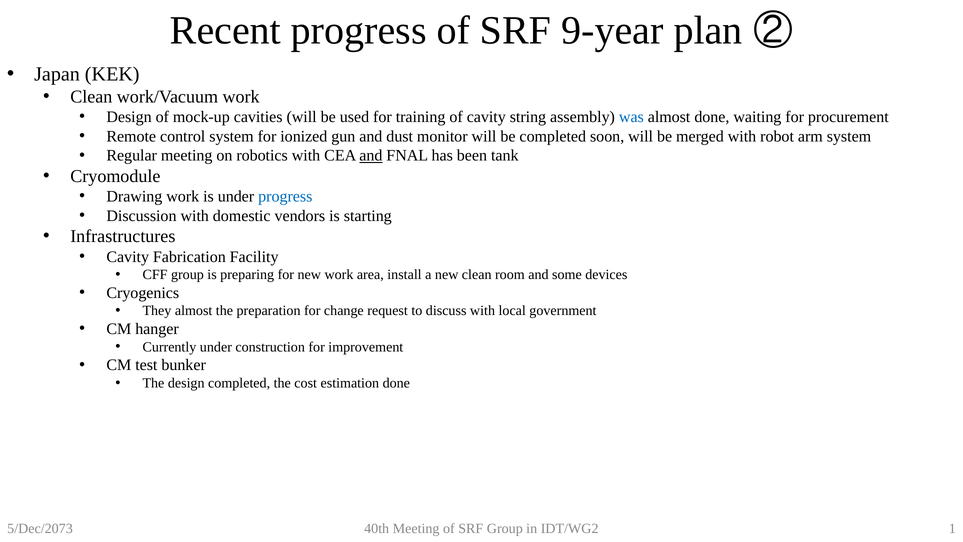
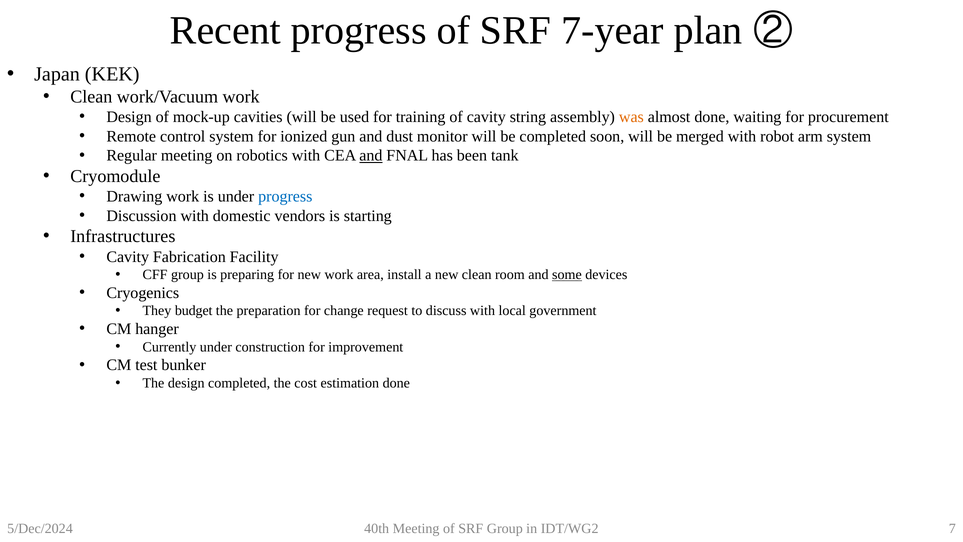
9-year: 9-year -> 7-year
was colour: blue -> orange
some underline: none -> present
They almost: almost -> budget
5/Dec/2073: 5/Dec/2073 -> 5/Dec/2024
1: 1 -> 7
